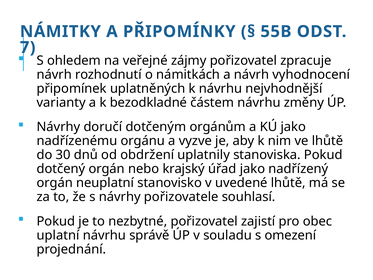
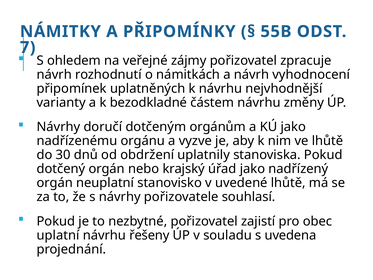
správě: správě -> řešeny
omezení: omezení -> uvedena
